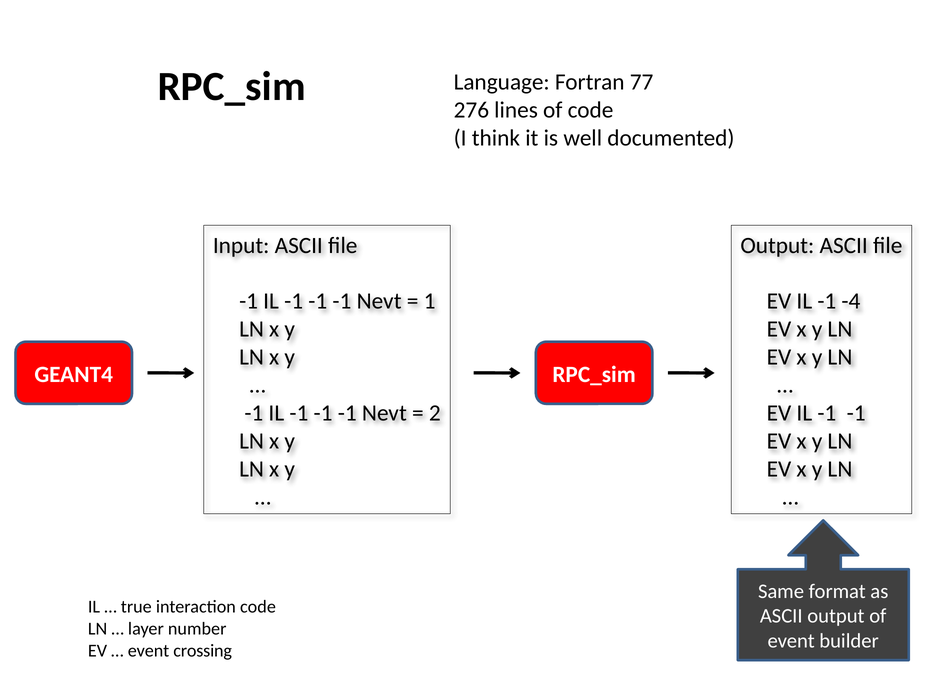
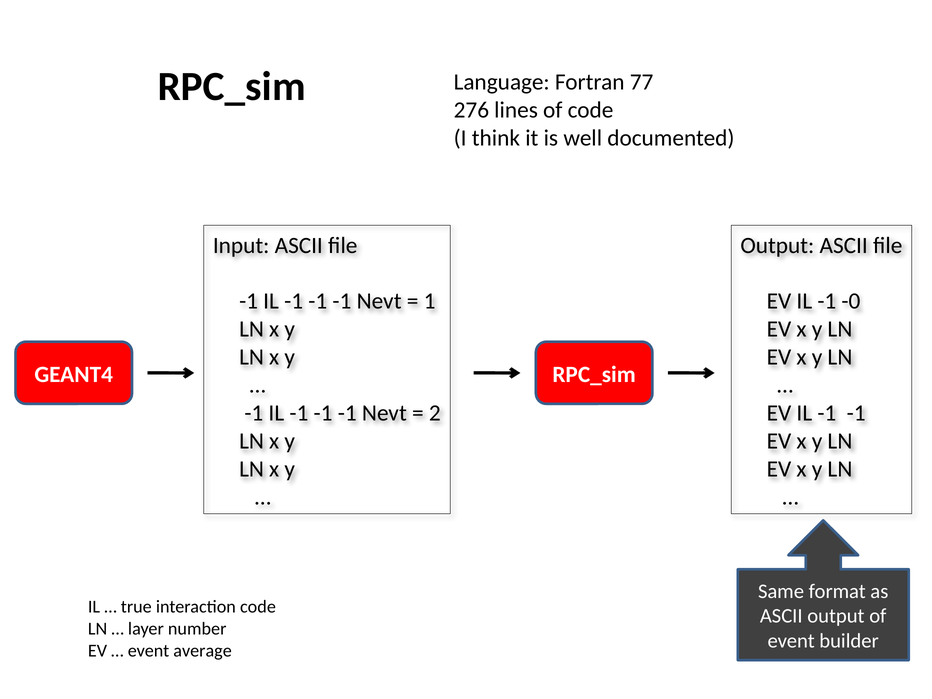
-4: -4 -> -0
crossing: crossing -> average
